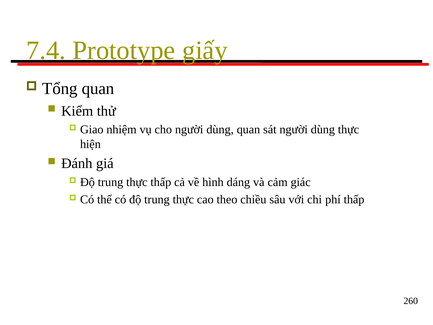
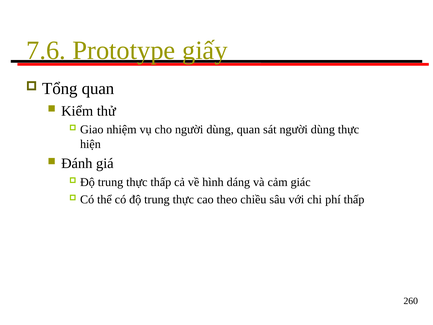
7.4: 7.4 -> 7.6
